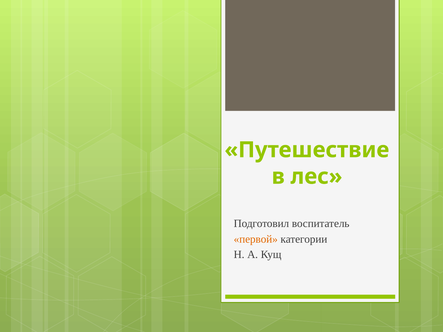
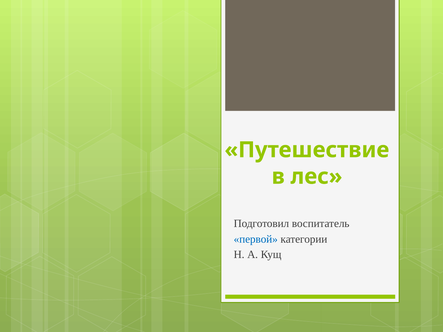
первой colour: orange -> blue
